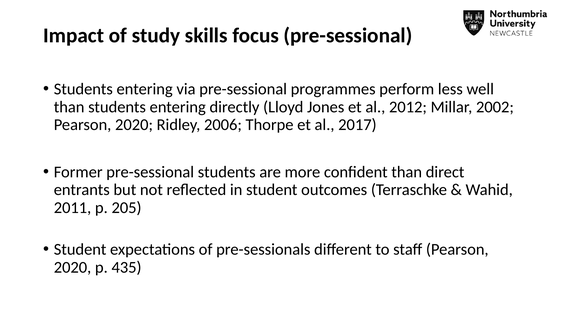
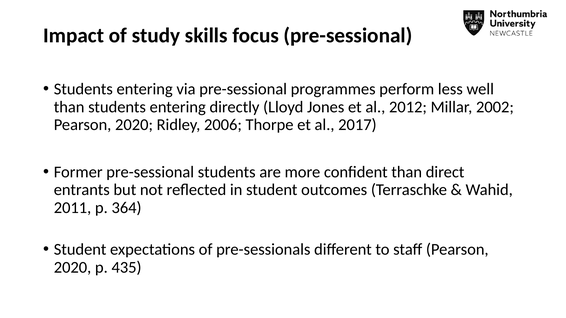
205: 205 -> 364
